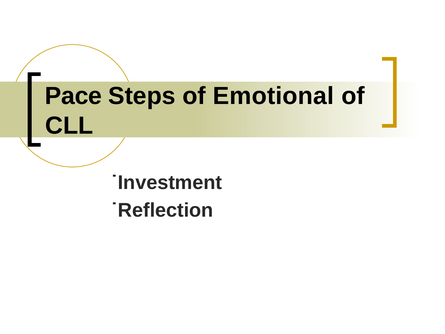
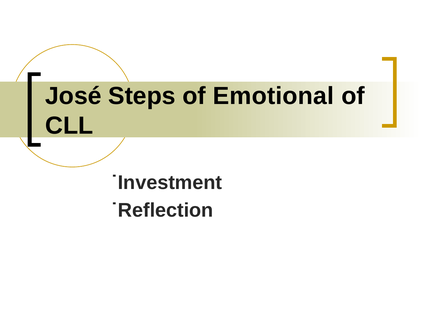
Pace: Pace -> José
